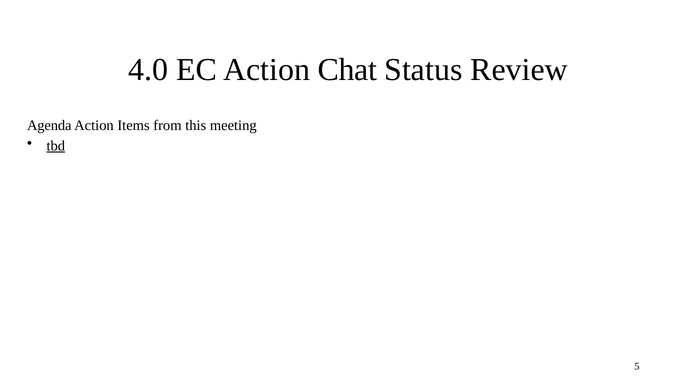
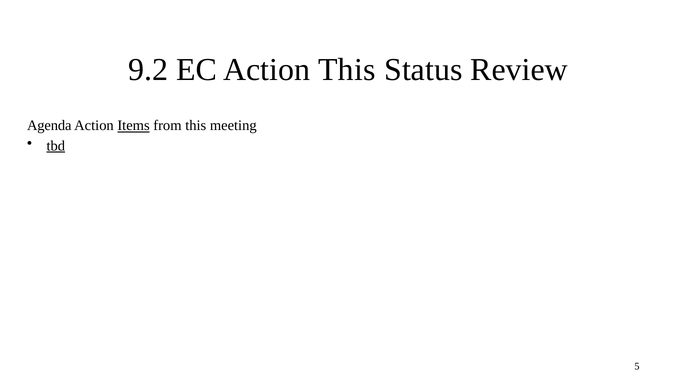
4.0: 4.0 -> 9.2
Action Chat: Chat -> This
Items underline: none -> present
